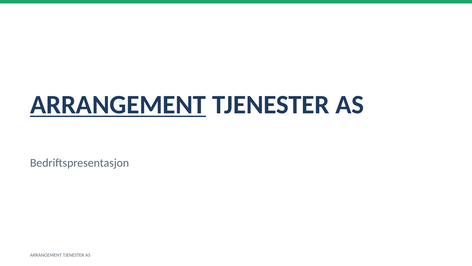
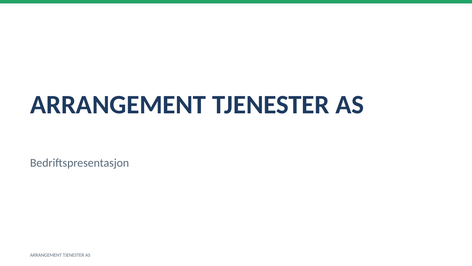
ARRANGEMENT at (118, 105) underline: present -> none
